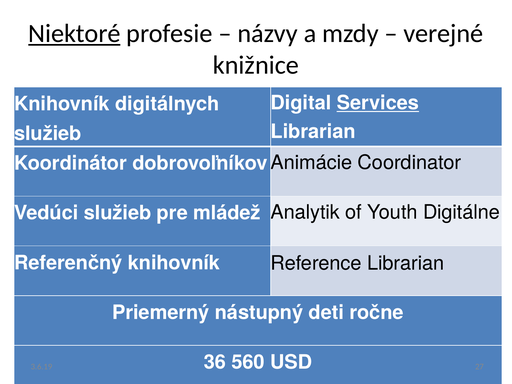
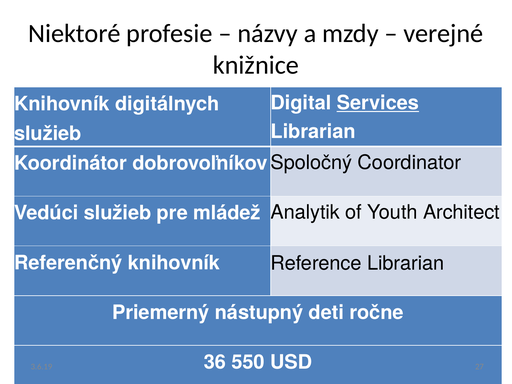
Niektoré underline: present -> none
Animácie: Animácie -> Spoločný
Digitálne: Digitálne -> Architect
560: 560 -> 550
